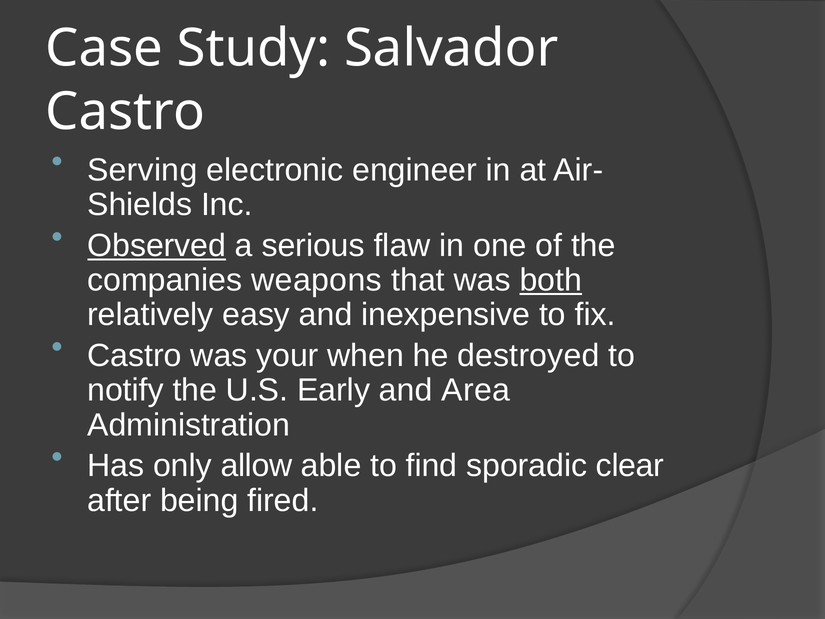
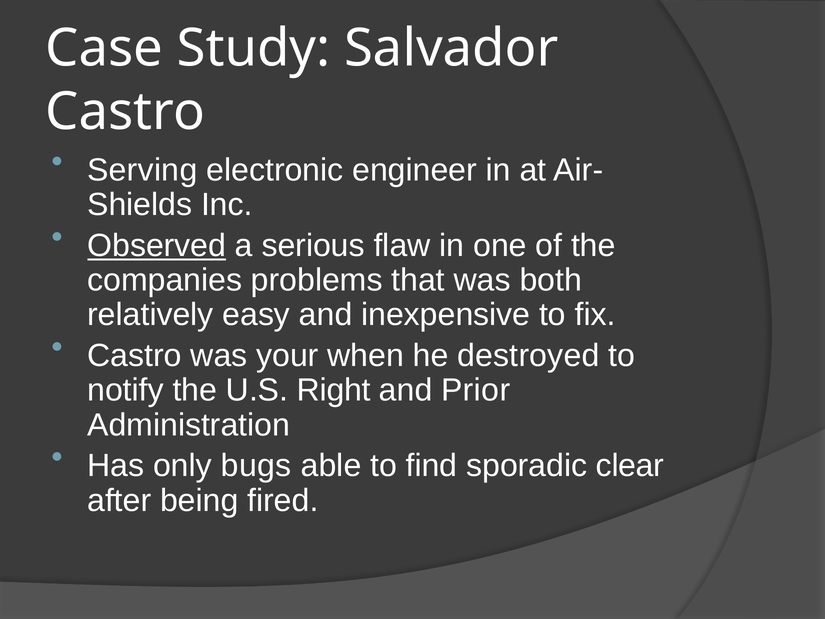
weapons: weapons -> problems
both underline: present -> none
Early: Early -> Right
Area: Area -> Prior
allow: allow -> bugs
